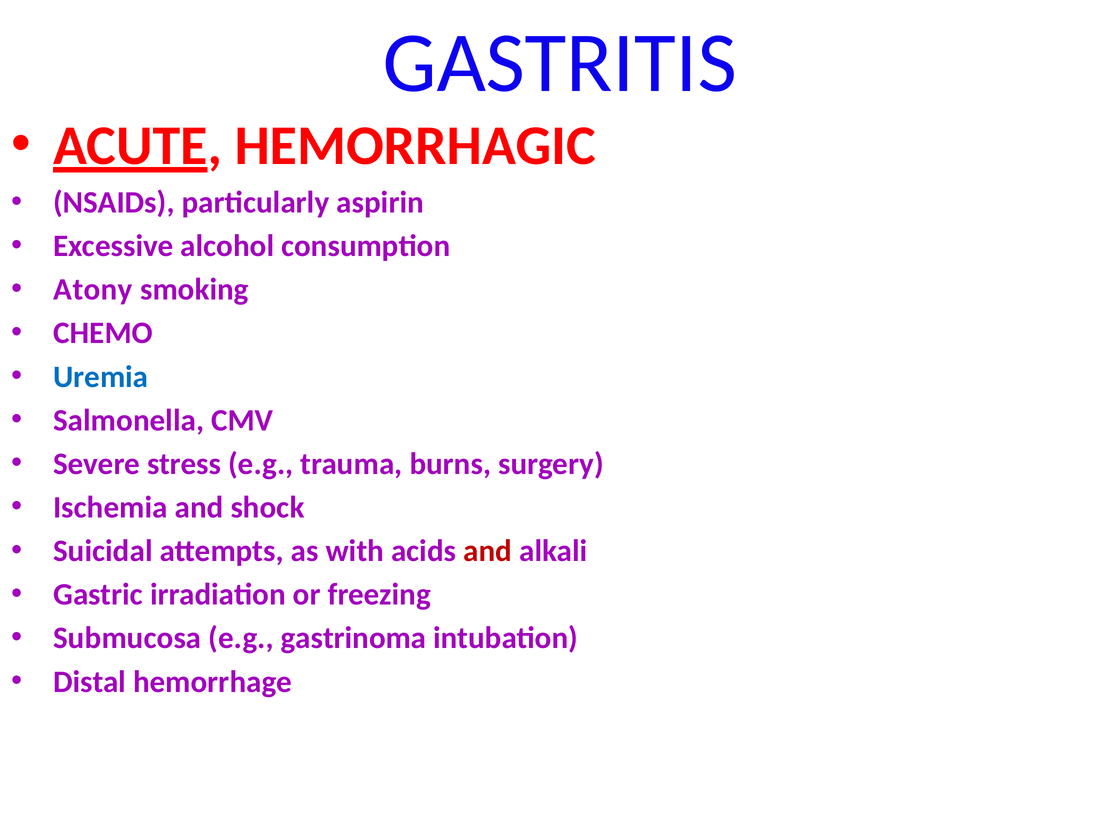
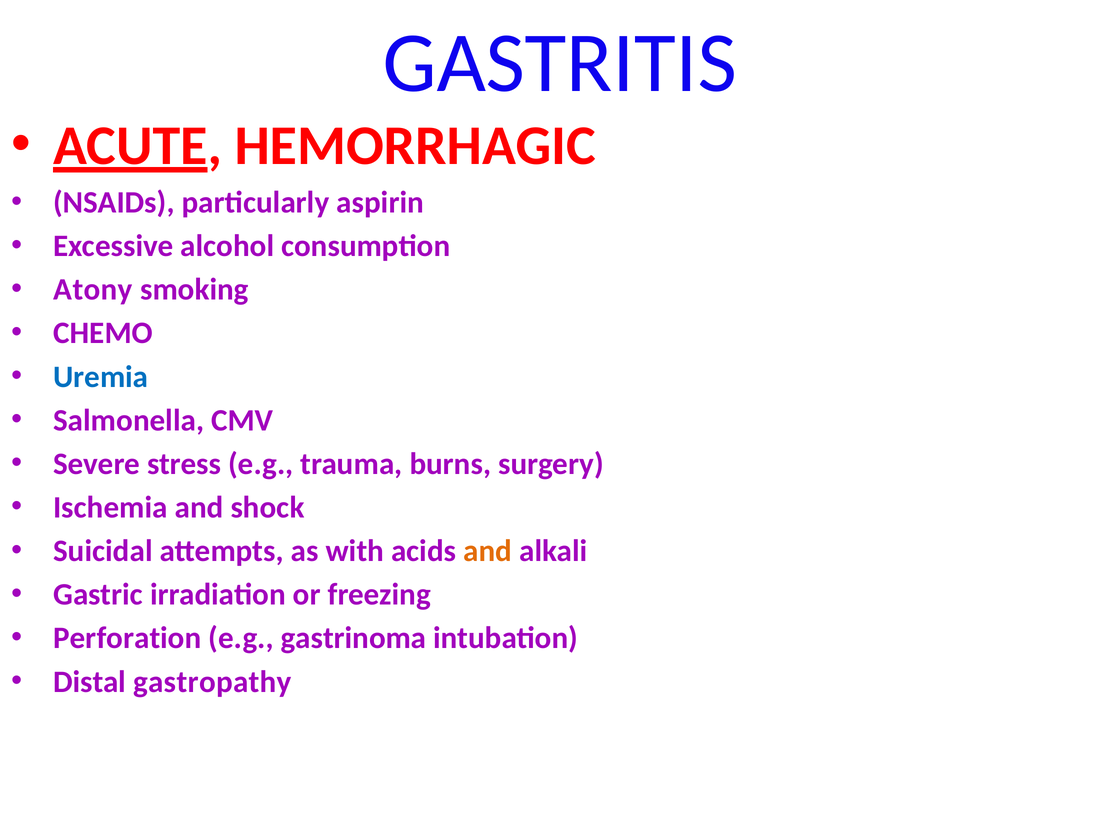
and at (488, 551) colour: red -> orange
Submucosa: Submucosa -> Perforation
hemorrhage: hemorrhage -> gastropathy
